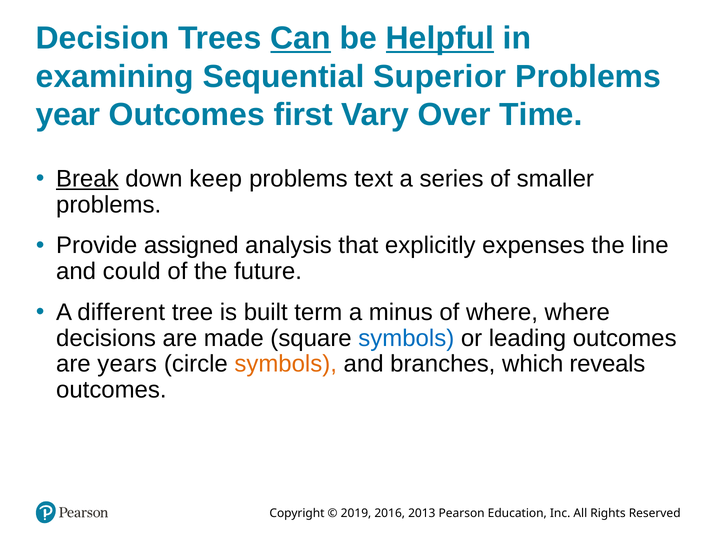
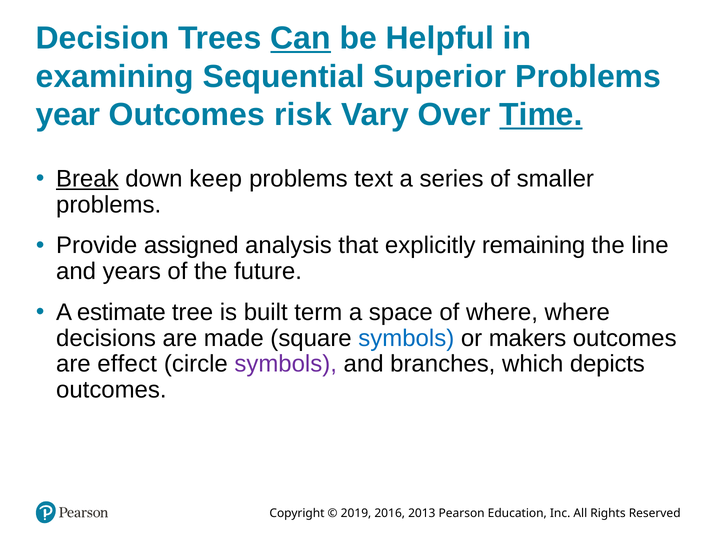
Helpful underline: present -> none
first: first -> risk
Time underline: none -> present
expenses: expenses -> remaining
could: could -> years
different: different -> estimate
minus: minus -> space
leading: leading -> makers
years: years -> effect
symbols at (286, 364) colour: orange -> purple
reveals: reveals -> depicts
